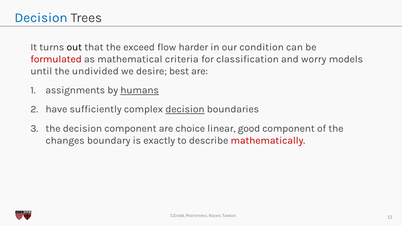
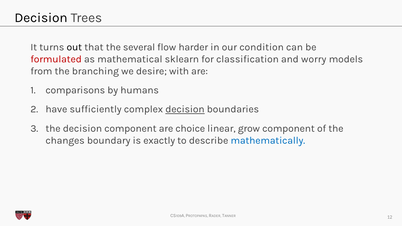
Decision at (41, 18) colour: blue -> black
exceed: exceed -> several
criteria: criteria -> sklearn
until: until -> from
undivided: undivided -> branching
best: best -> with
assignments: assignments -> comparisons
humans underline: present -> none
good: good -> grow
mathematically colour: red -> blue
